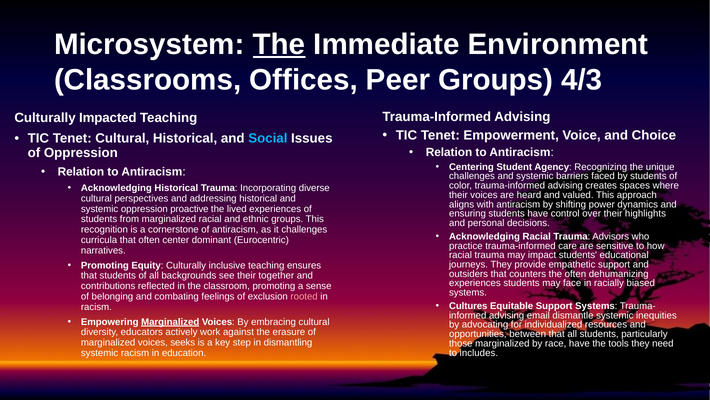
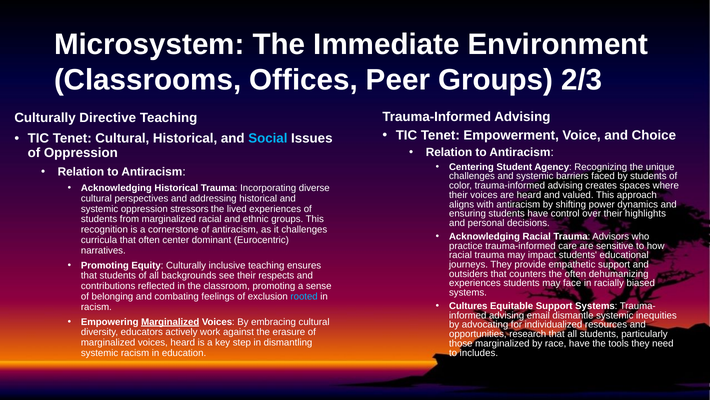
The at (279, 44) underline: present -> none
4/3: 4/3 -> 2/3
Impacted: Impacted -> Directive
proactive: proactive -> stressors
together: together -> respects
rooted colour: pink -> light blue
between: between -> research
voices seeks: seeks -> heard
